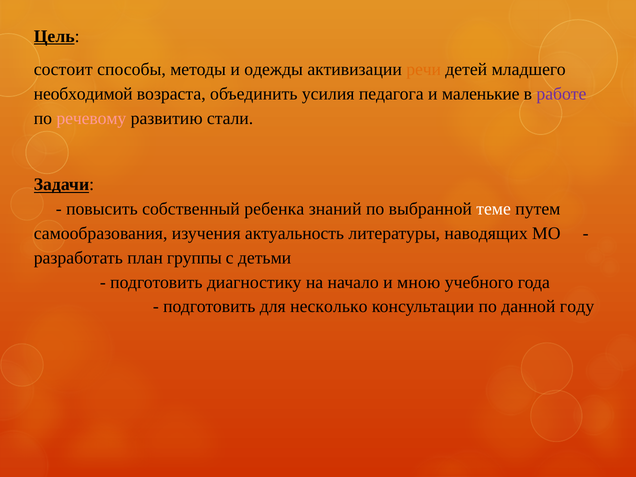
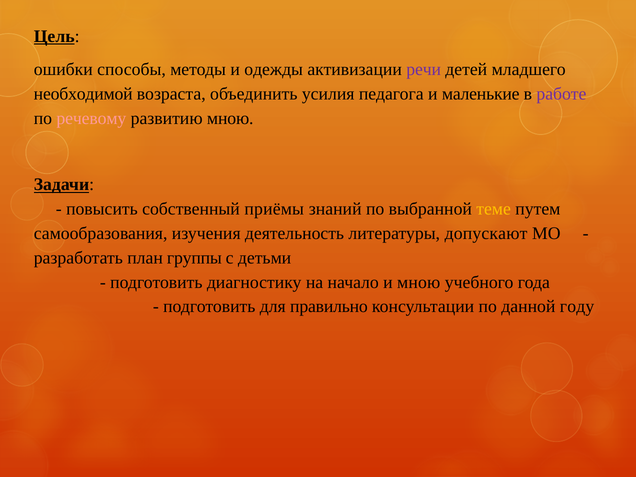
состоит: состоит -> ошибки
речи colour: orange -> purple
развитию стали: стали -> мною
ребенка: ребенка -> приёмы
теме colour: white -> yellow
актуальность: актуальность -> деятельность
наводящих: наводящих -> допускают
несколько: несколько -> правильно
